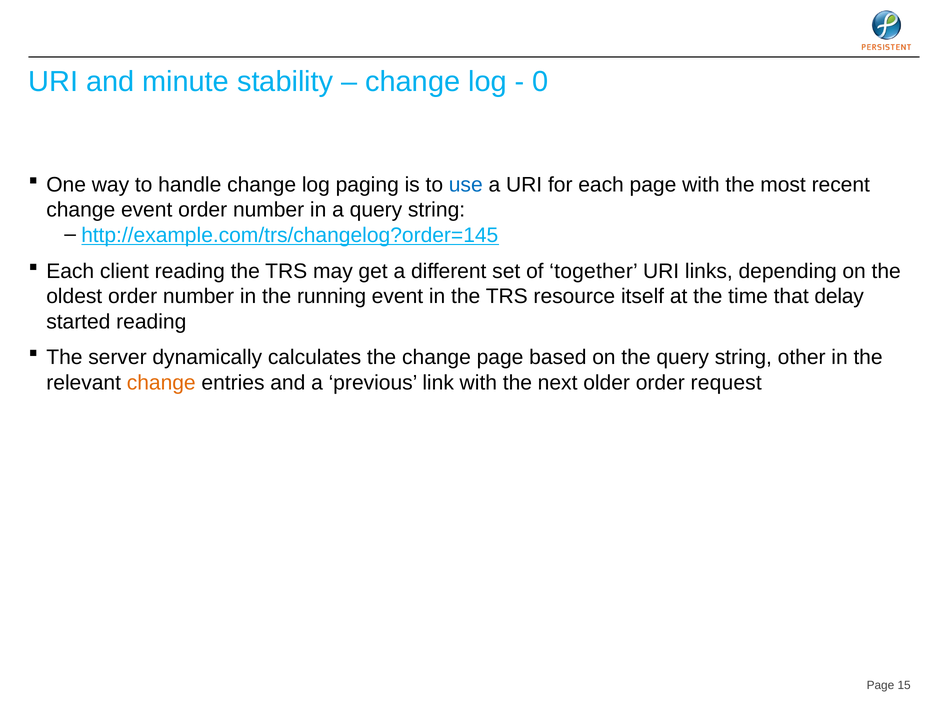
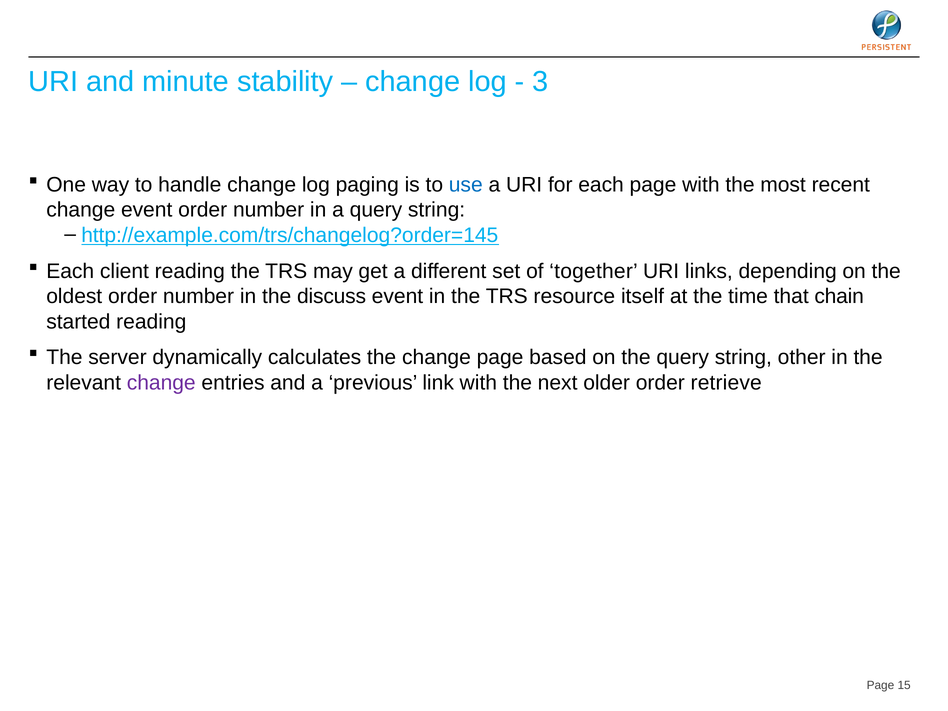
0: 0 -> 3
running: running -> discuss
delay: delay -> chain
change at (161, 383) colour: orange -> purple
request: request -> retrieve
